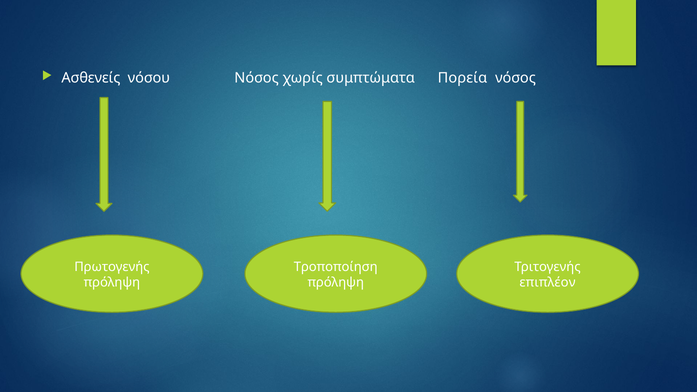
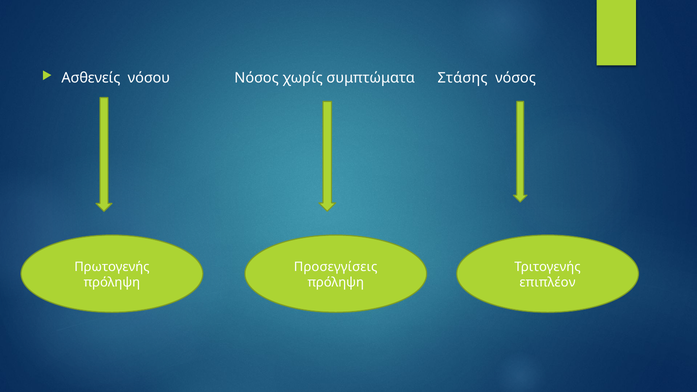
Πορεία: Πορεία -> Στάσης
Τροποποίηση: Τροποποίηση -> Προσεγγίσεις
